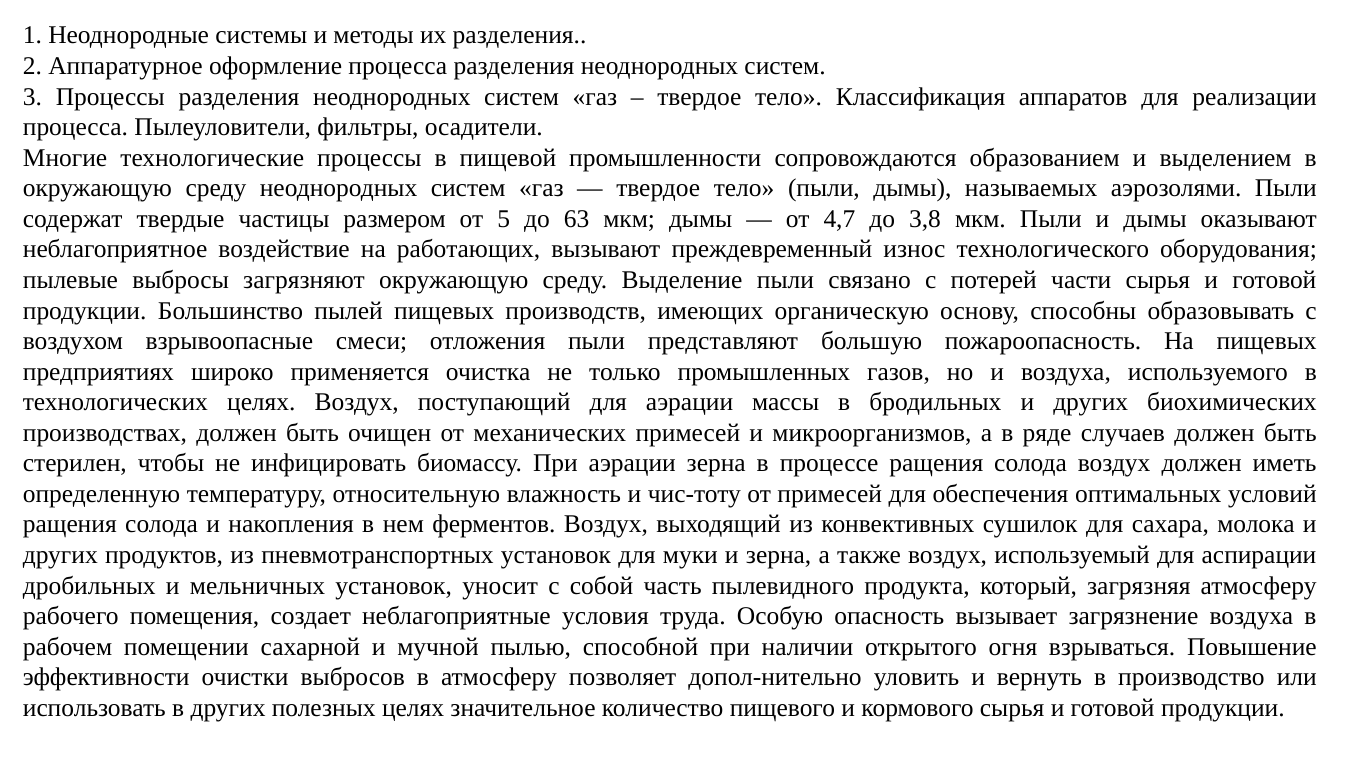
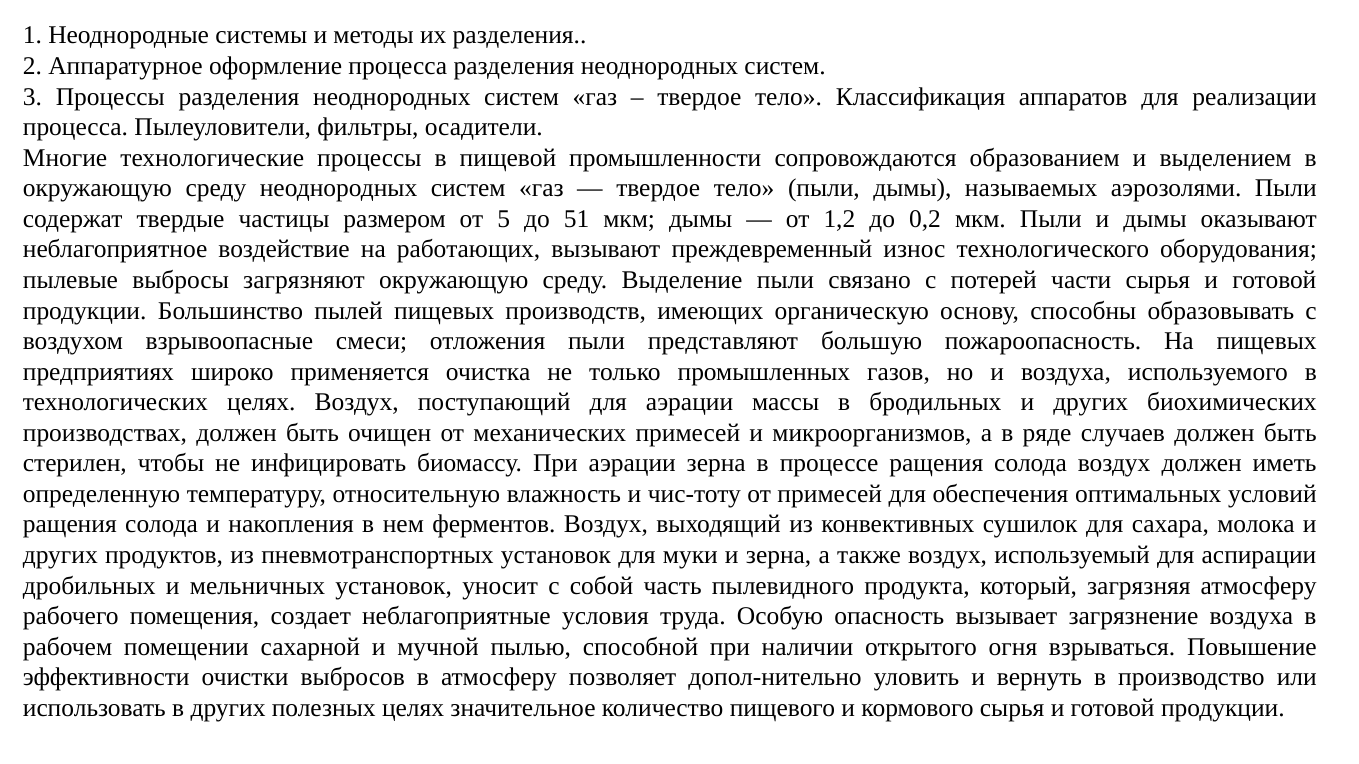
63: 63 -> 51
4,7: 4,7 -> 1,2
3,8: 3,8 -> 0,2
